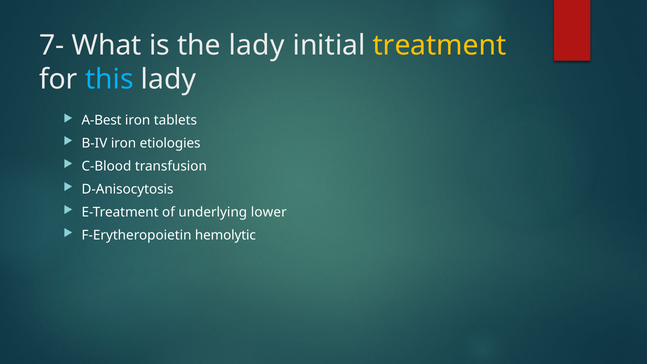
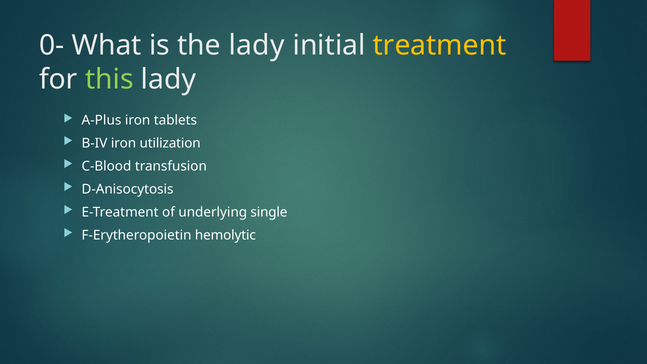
7-: 7- -> 0-
this colour: light blue -> light green
A-Best: A-Best -> A-Plus
etiologies: etiologies -> utilization
lower: lower -> single
